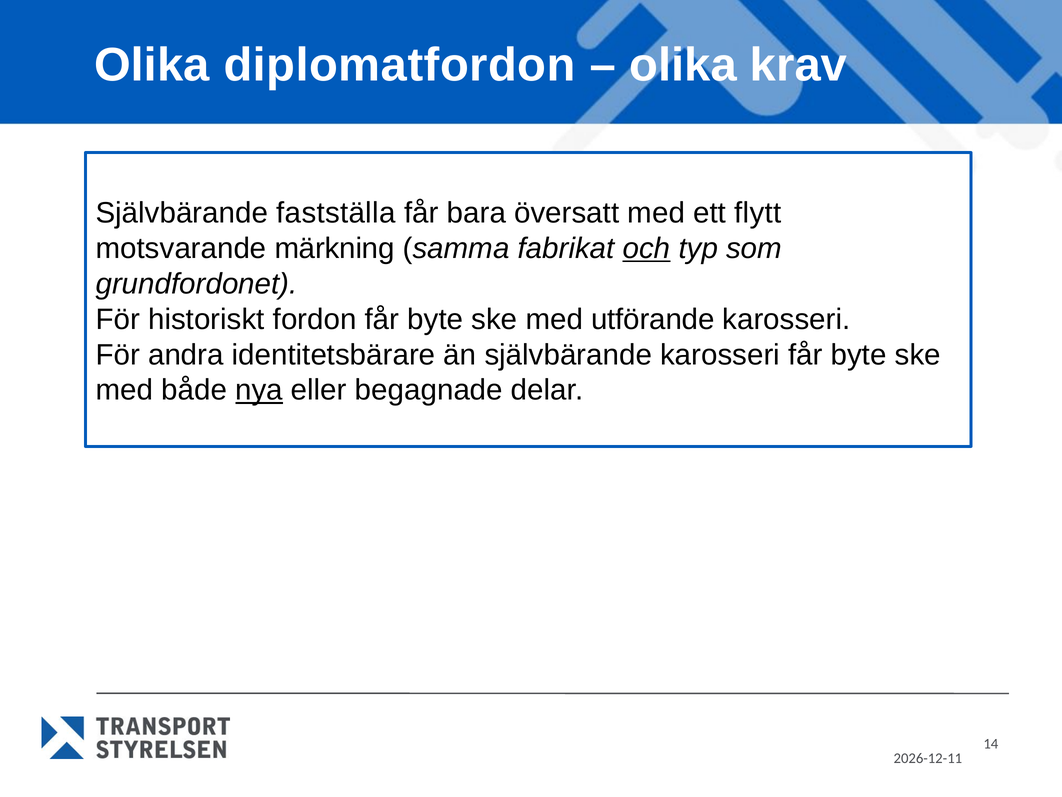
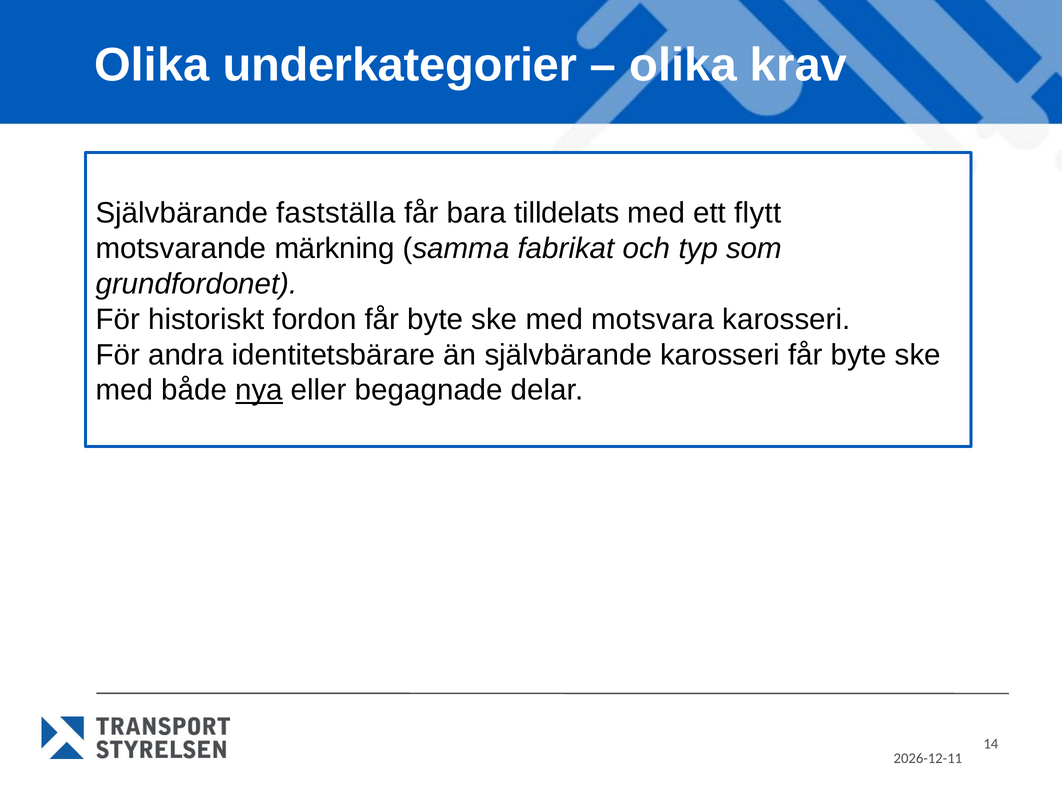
diplomatfordon: diplomatfordon -> underkategorier
översatt: översatt -> tilldelats
och underline: present -> none
utförande: utförande -> motsvara
